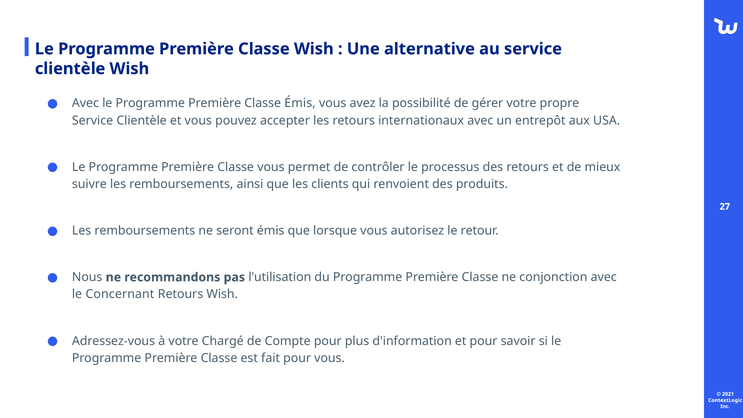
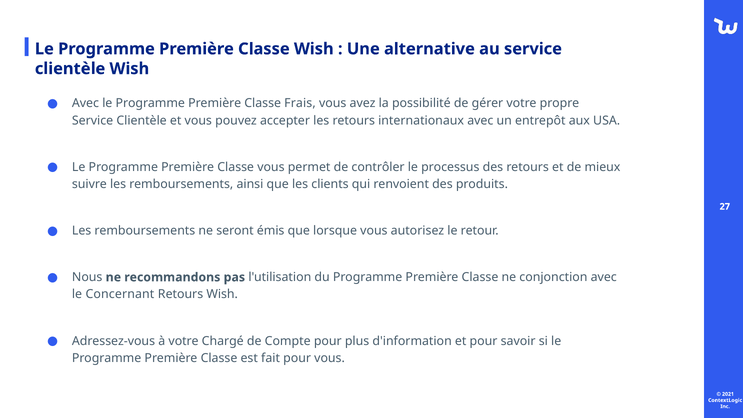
Classe Émis: Émis -> Frais
